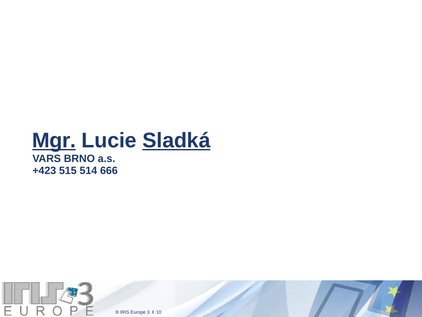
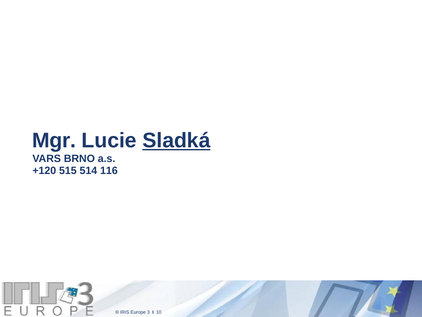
Mgr underline: present -> none
+423: +423 -> +120
666: 666 -> 116
